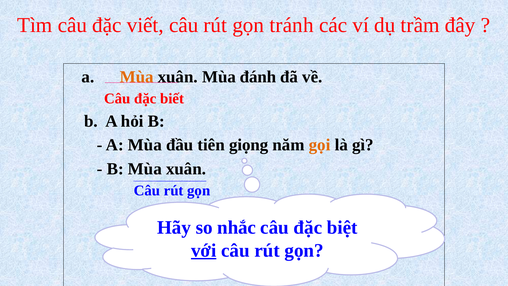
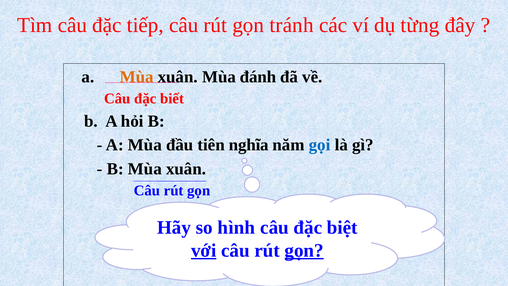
viết: viết -> tiếp
trầm: trầm -> từng
giọng: giọng -> nghĩa
gọi colour: orange -> blue
nhắc: nhắc -> hình
gọn at (304, 250) underline: none -> present
